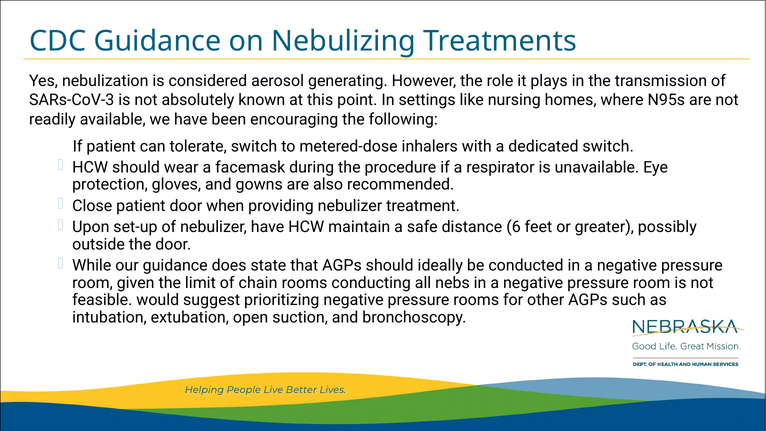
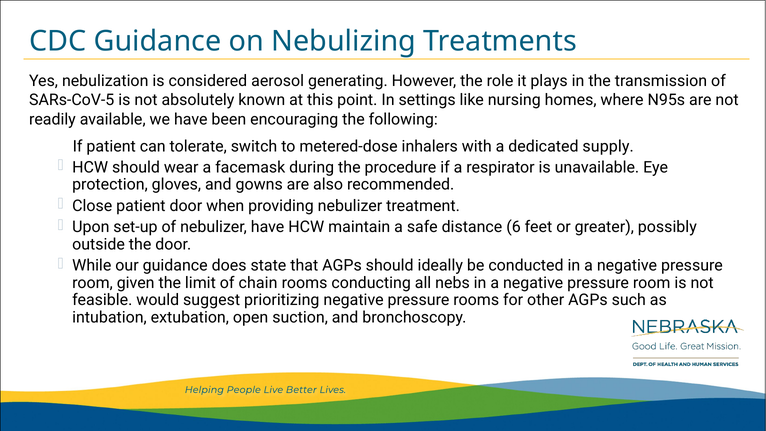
SARs-CoV-3: SARs-CoV-3 -> SARs-CoV-5
dedicated switch: switch -> supply
